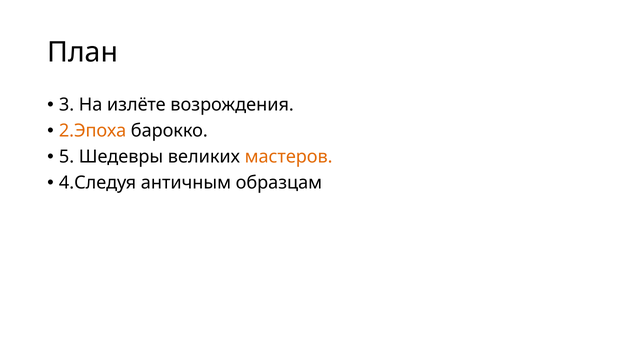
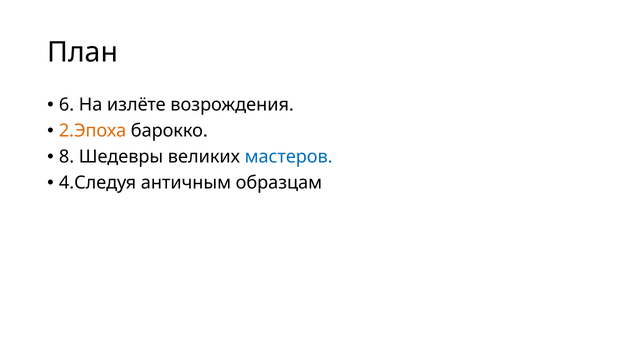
3: 3 -> 6
5: 5 -> 8
мастеров colour: orange -> blue
